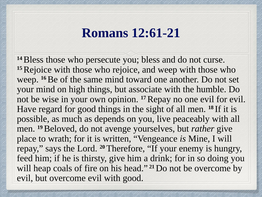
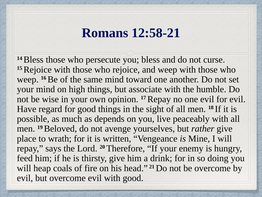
12:61-21: 12:61-21 -> 12:58-21
